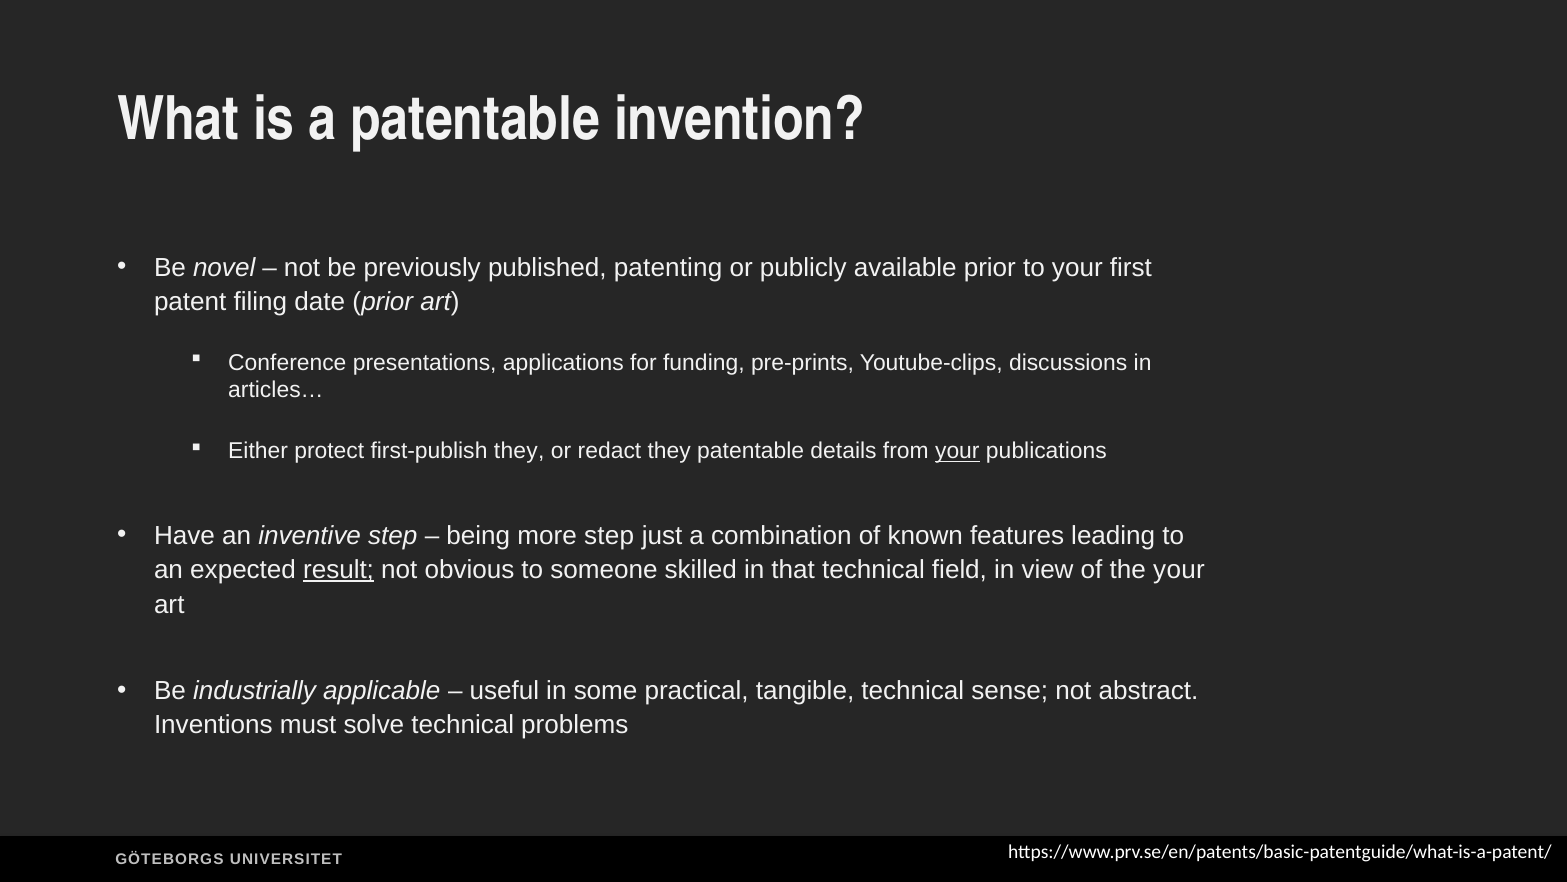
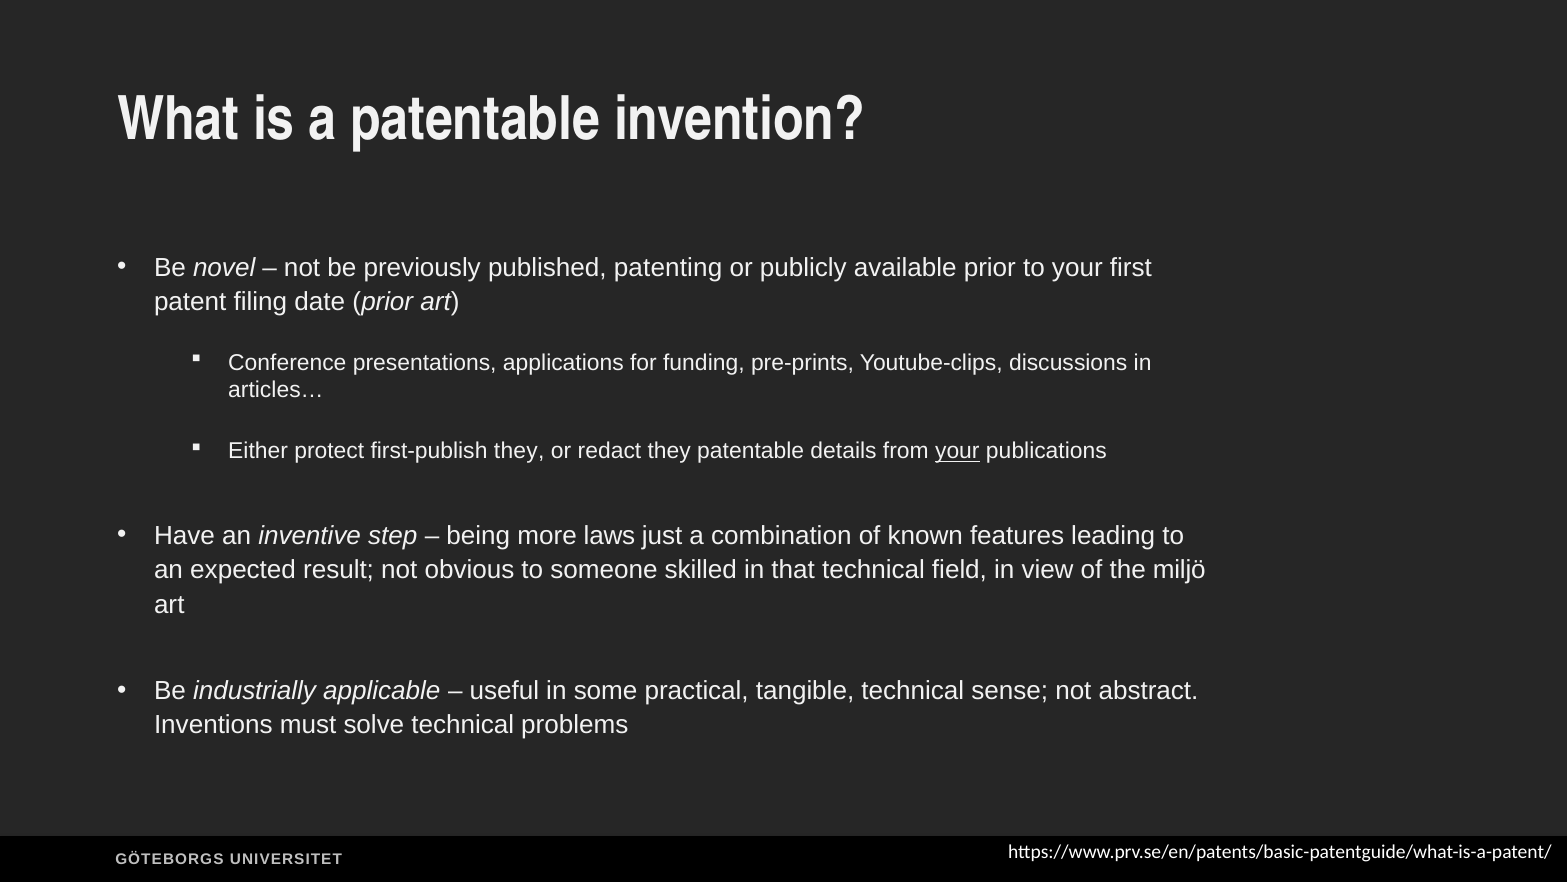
more step: step -> laws
result underline: present -> none
the your: your -> miljö
